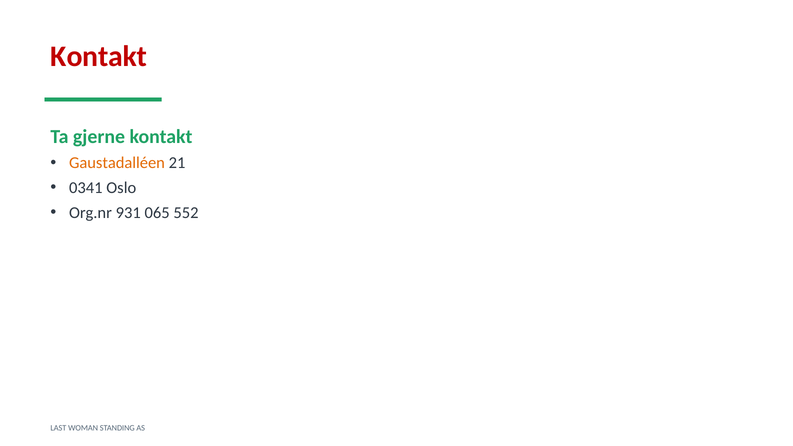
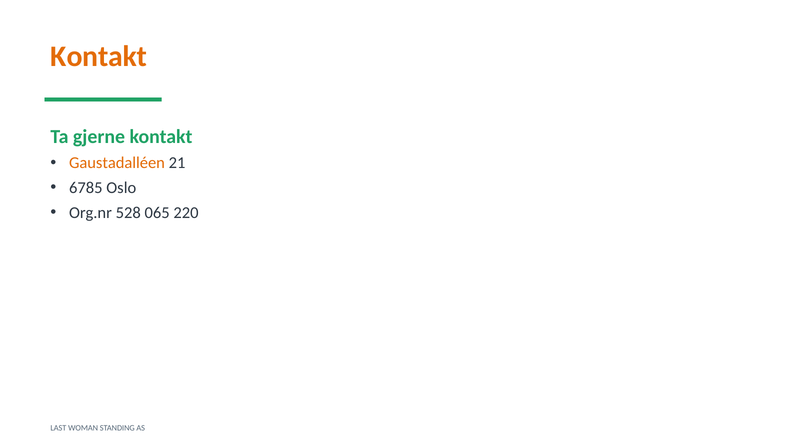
Kontakt at (99, 57) colour: red -> orange
0341: 0341 -> 6785
931: 931 -> 528
552: 552 -> 220
